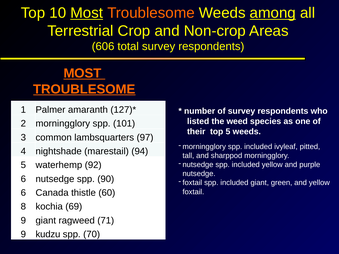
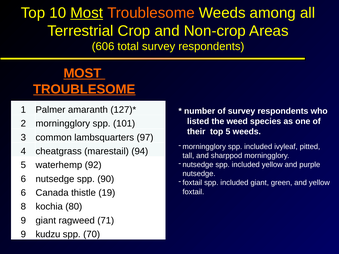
among underline: present -> none
nightshade: nightshade -> cheatgrass
60: 60 -> 19
69: 69 -> 80
